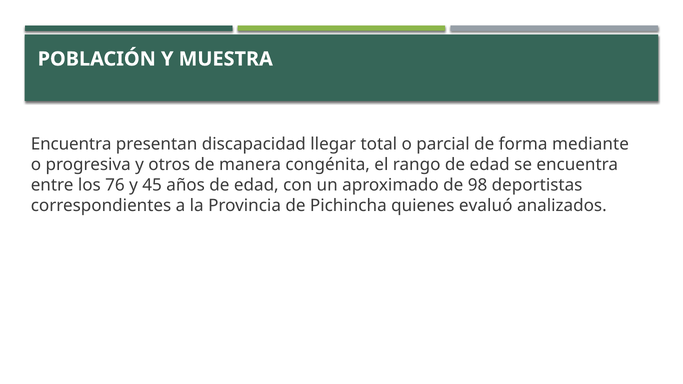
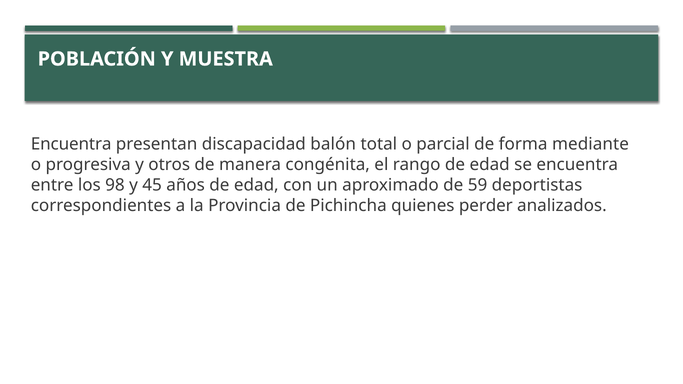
llegar: llegar -> balón
76: 76 -> 98
98: 98 -> 59
evaluó: evaluó -> perder
